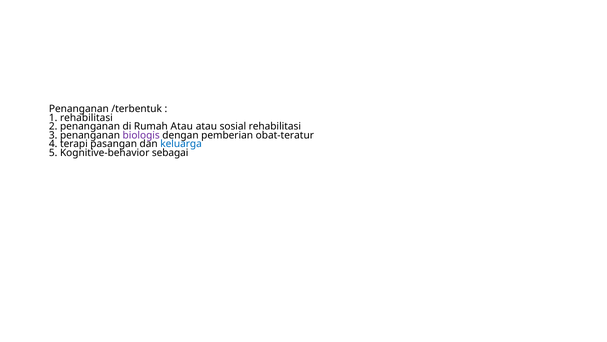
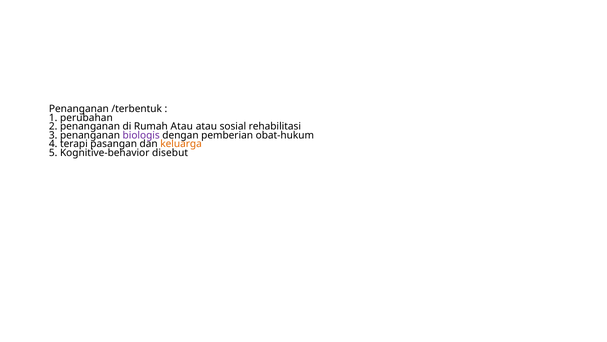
1 rehabilitasi: rehabilitasi -> perubahan
obat-teratur: obat-teratur -> obat-hukum
keluarga colour: blue -> orange
sebagai: sebagai -> disebut
